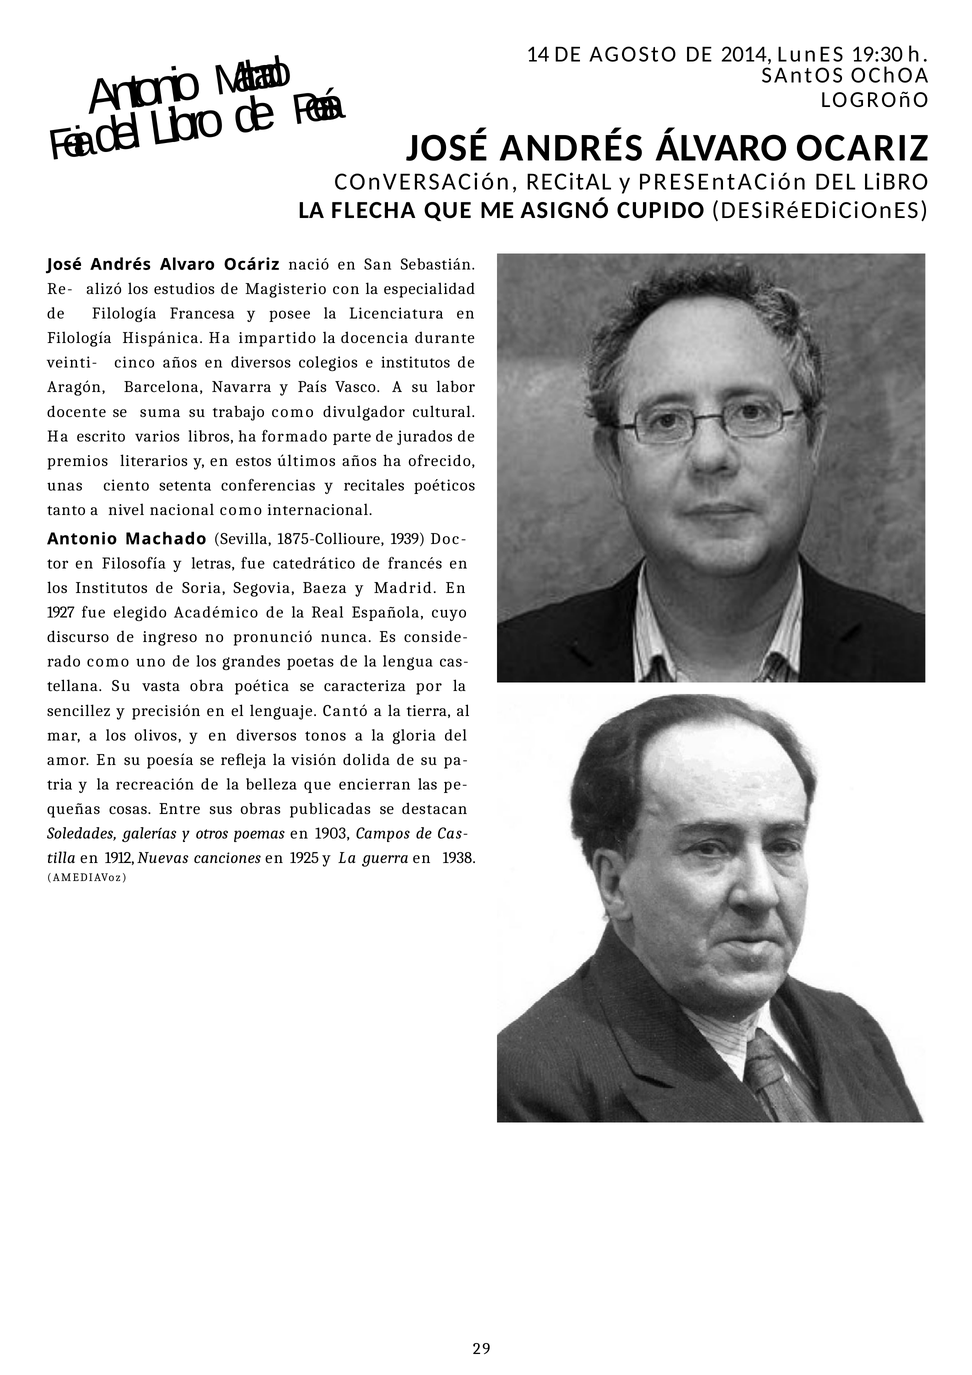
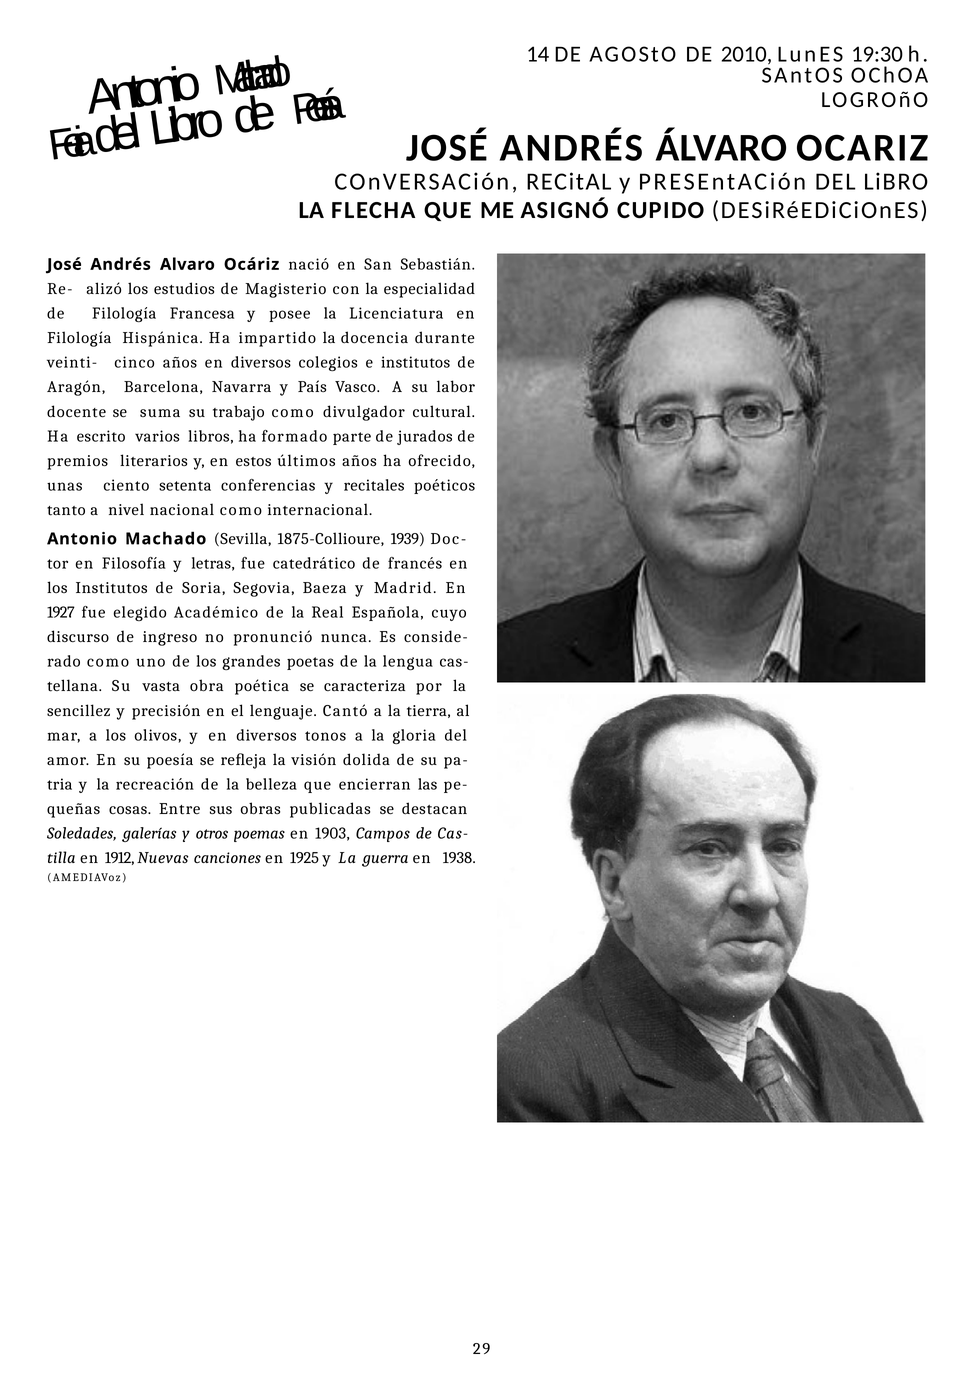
2014: 2014 -> 2010
